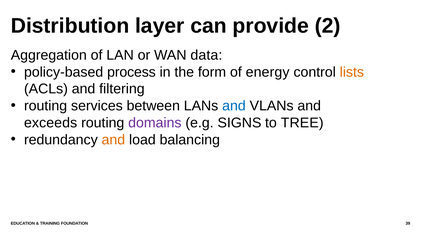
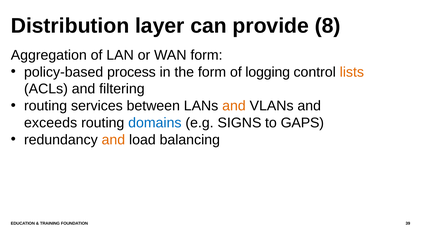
2: 2 -> 8
WAN data: data -> form
energy: energy -> logging
and at (234, 106) colour: blue -> orange
domains colour: purple -> blue
TREE: TREE -> GAPS
